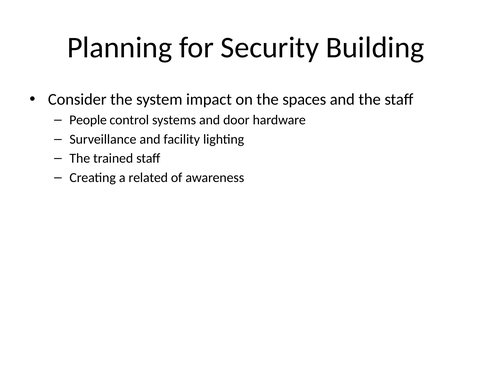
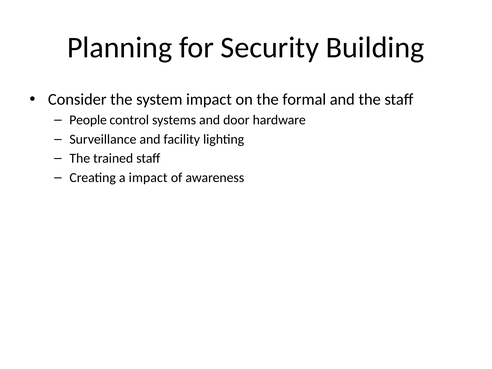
spaces: spaces -> formal
a related: related -> impact
